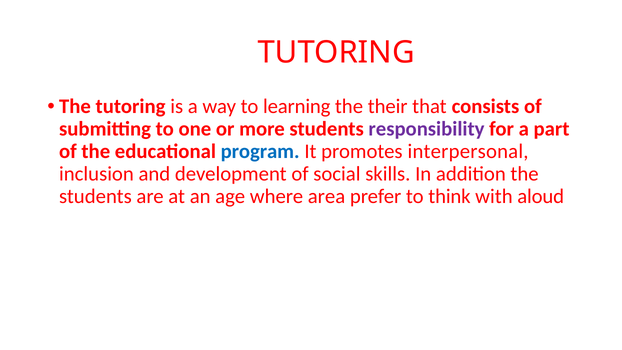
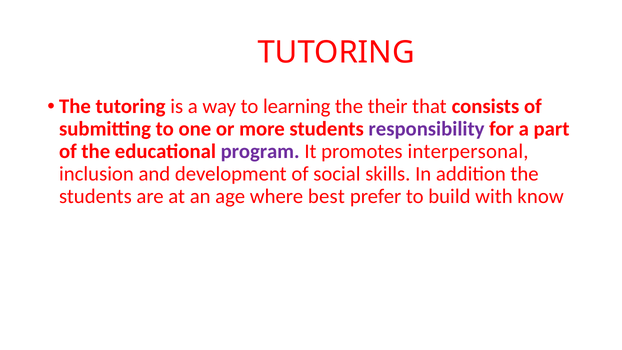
program colour: blue -> purple
area: area -> best
think: think -> build
aloud: aloud -> know
